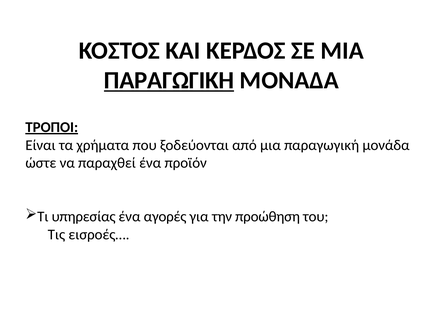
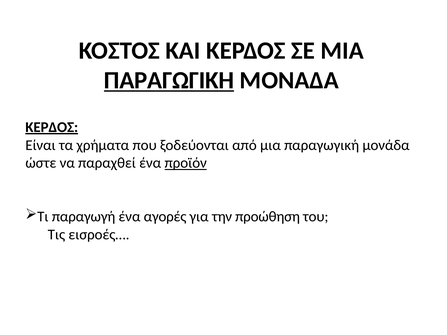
ΤΡΟΠΟΙ at (52, 127): ΤΡΟΠΟΙ -> ΚΕΡΔΟΣ
προϊόν underline: none -> present
υπηρεσίας: υπηρεσίας -> παραγωγή
